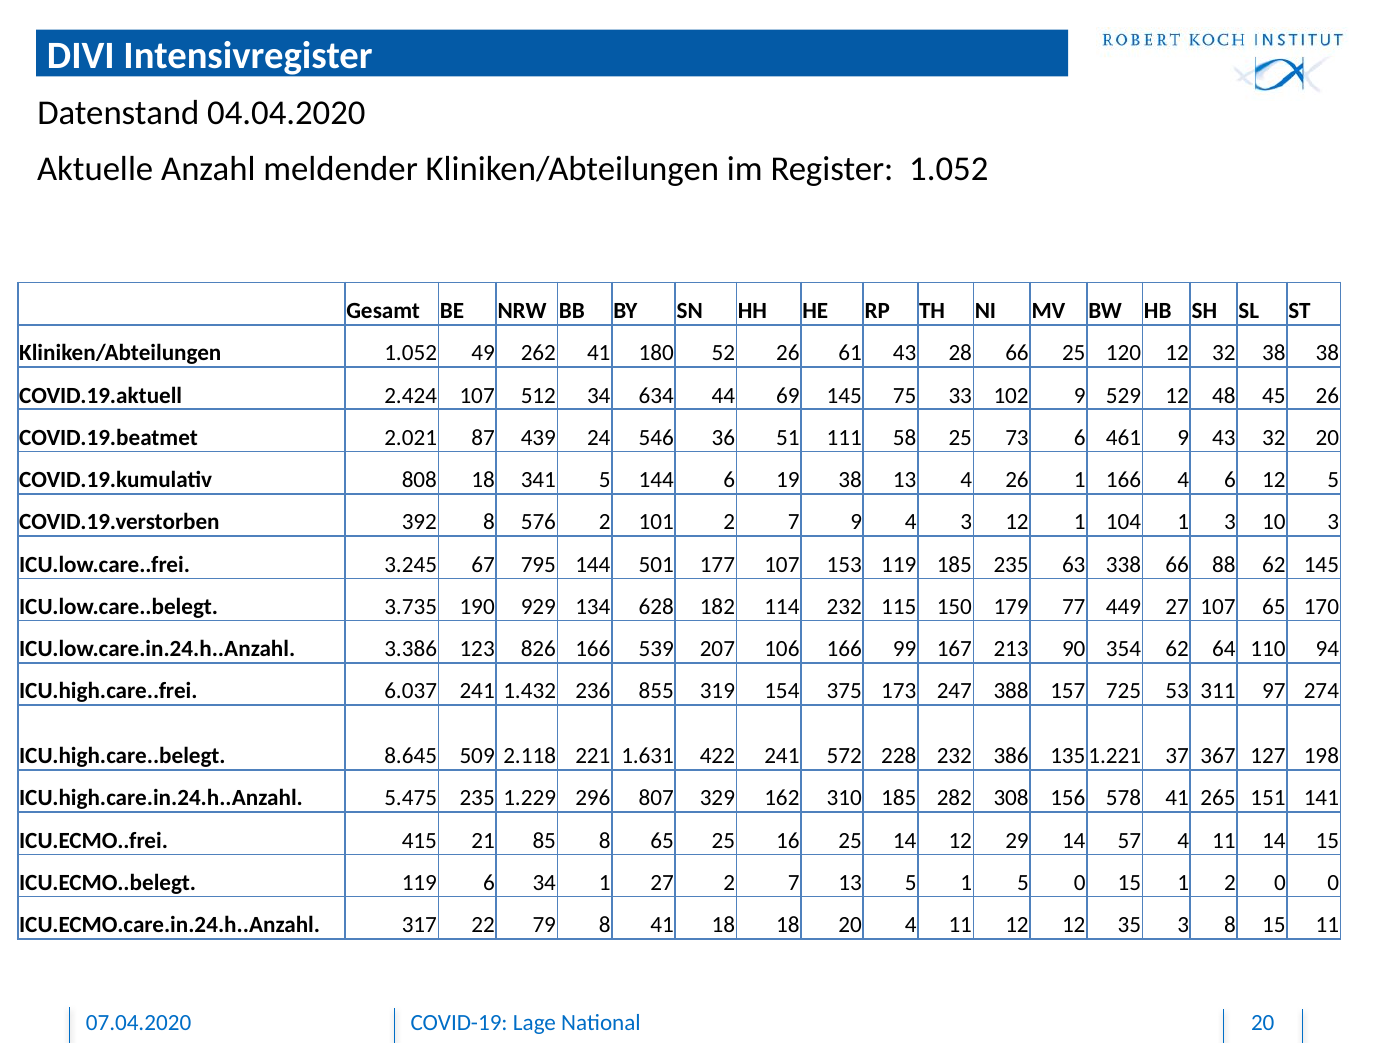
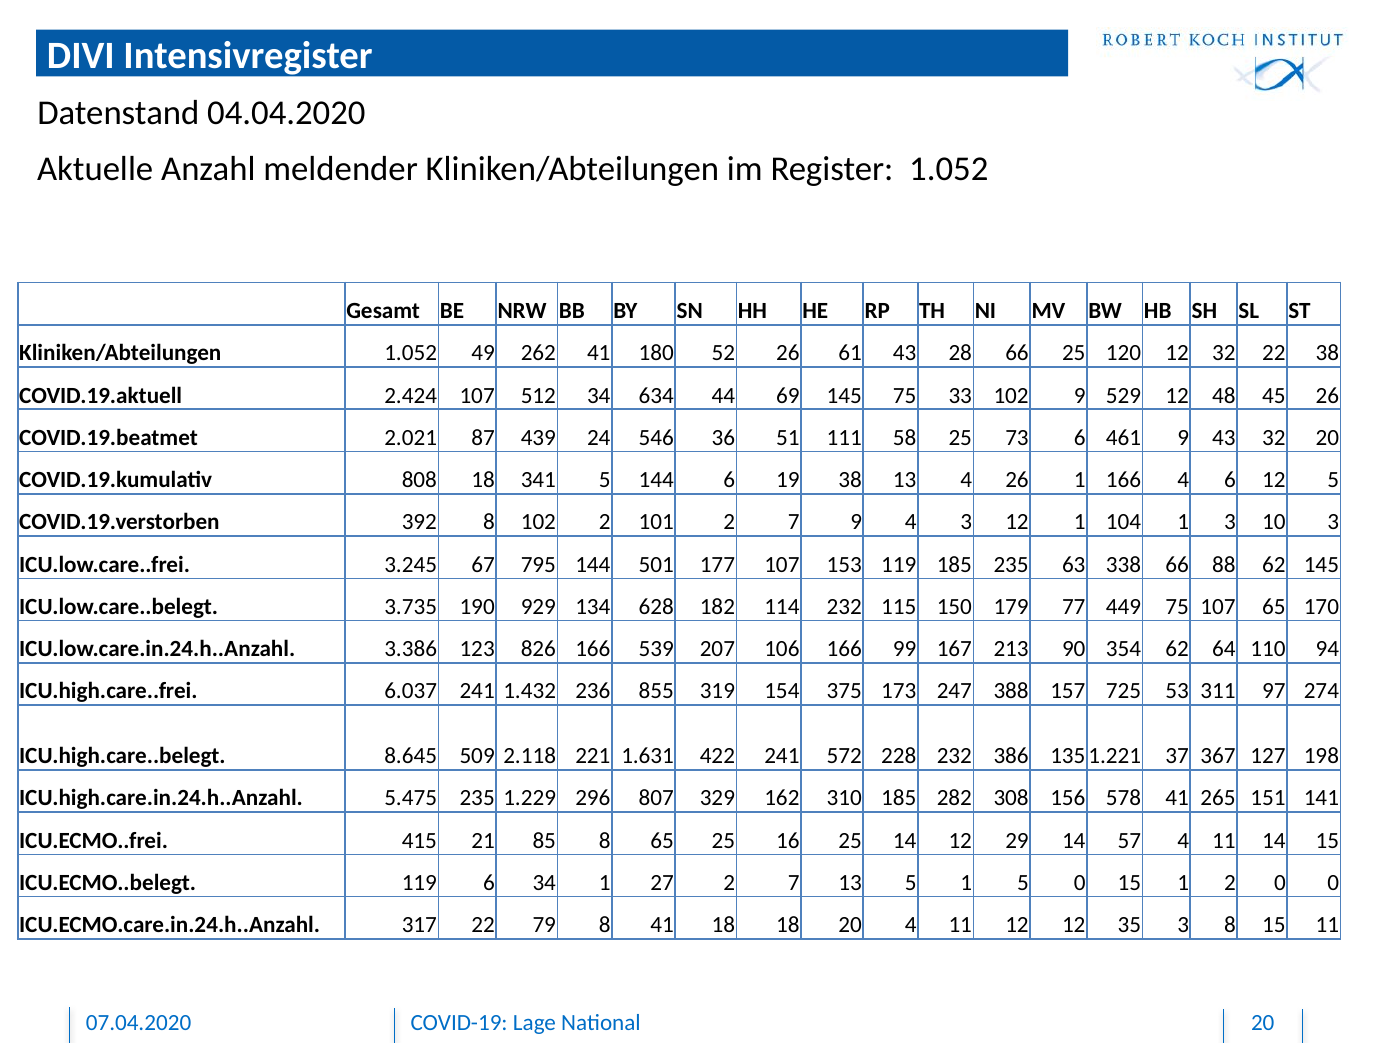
32 38: 38 -> 22
8 576: 576 -> 102
449 27: 27 -> 75
